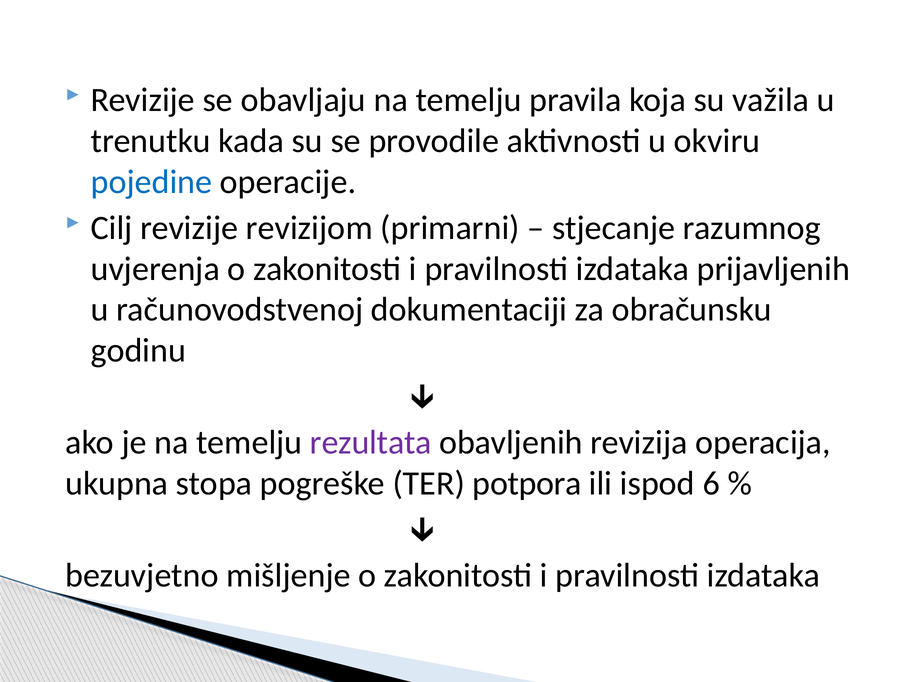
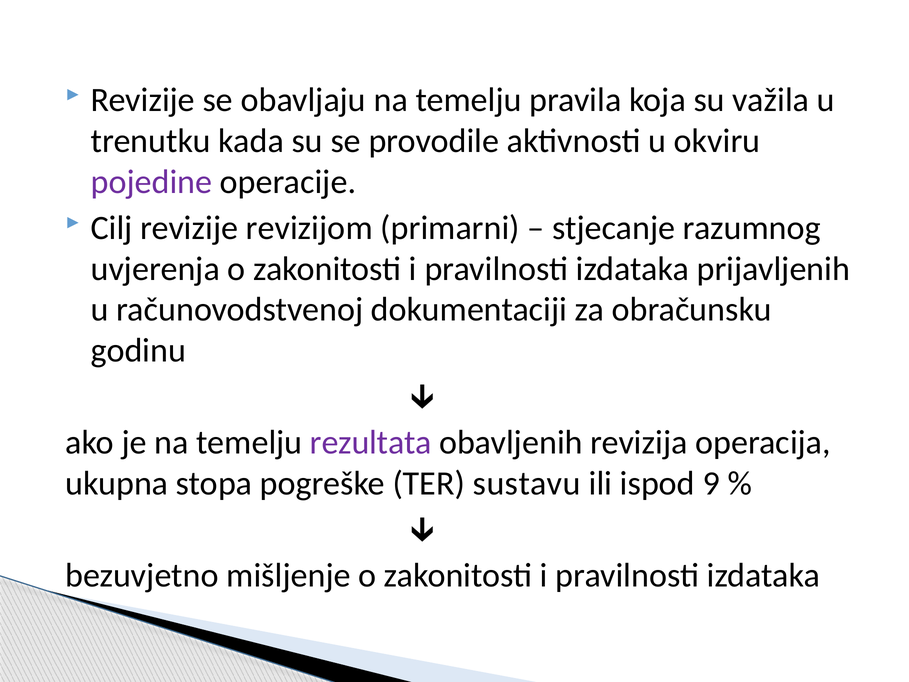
pojedine colour: blue -> purple
potpora: potpora -> sustavu
6: 6 -> 9
